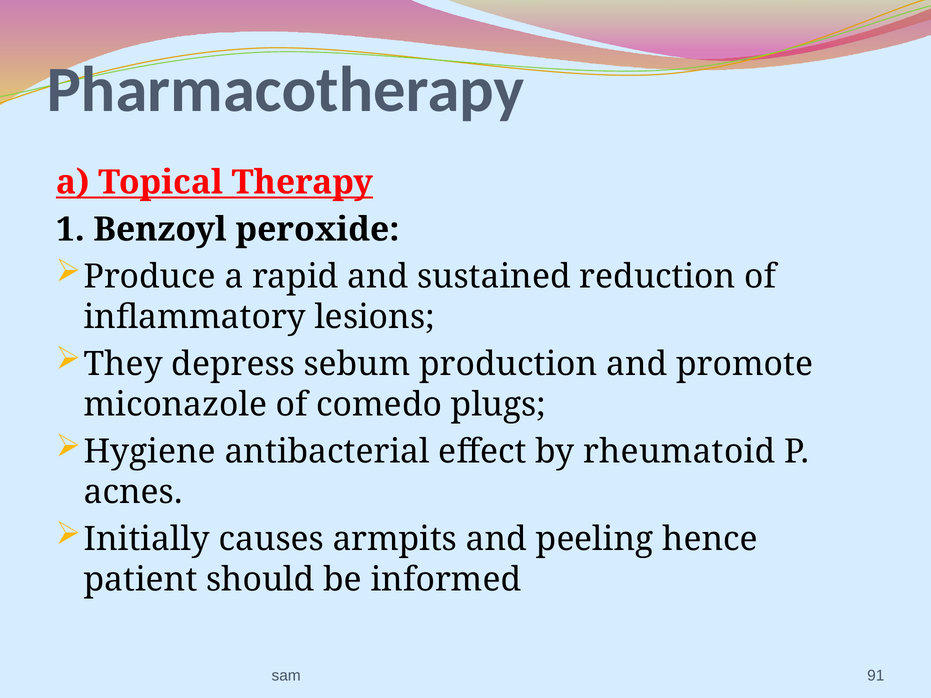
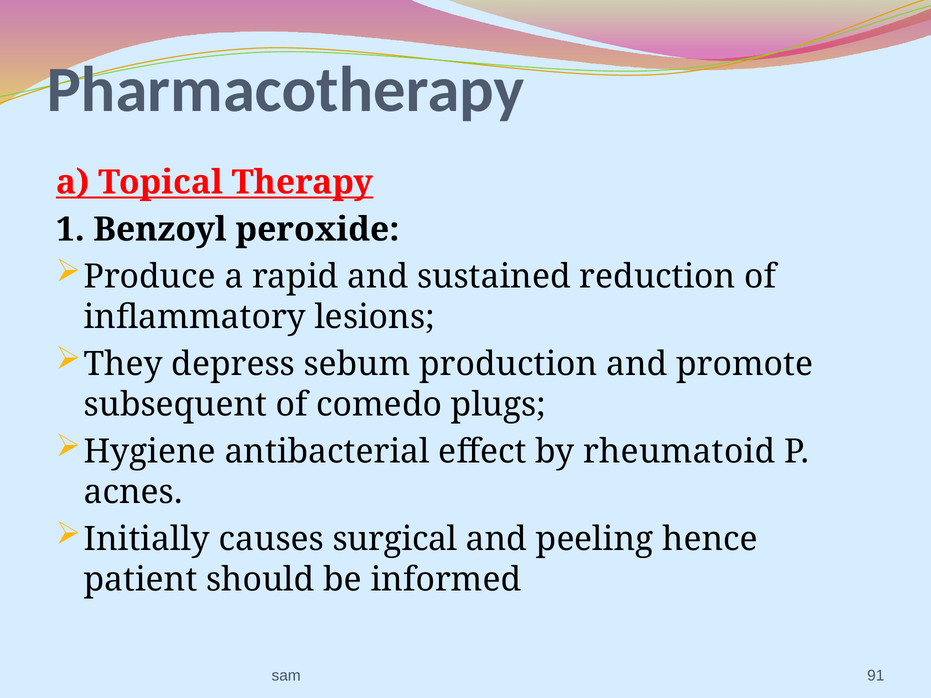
miconazole: miconazole -> subsequent
armpits: armpits -> surgical
